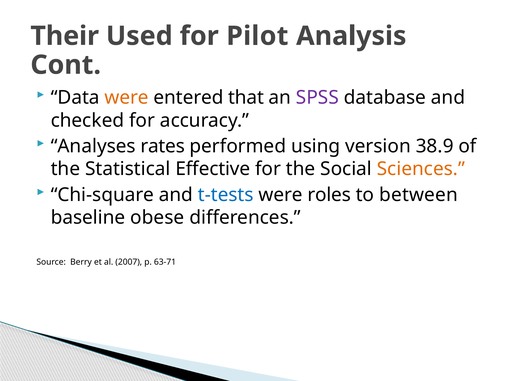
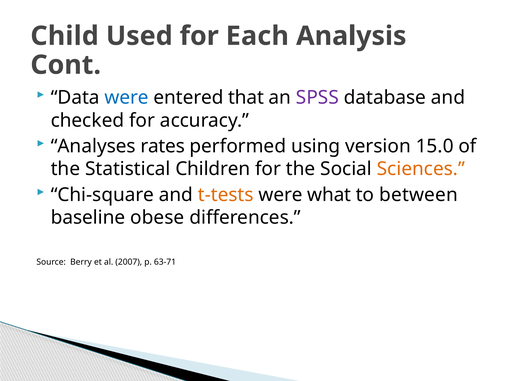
Their: Their -> Child
Pilot: Pilot -> Each
were at (127, 98) colour: orange -> blue
38.9: 38.9 -> 15.0
Effective: Effective -> Children
t-tests colour: blue -> orange
roles: roles -> what
